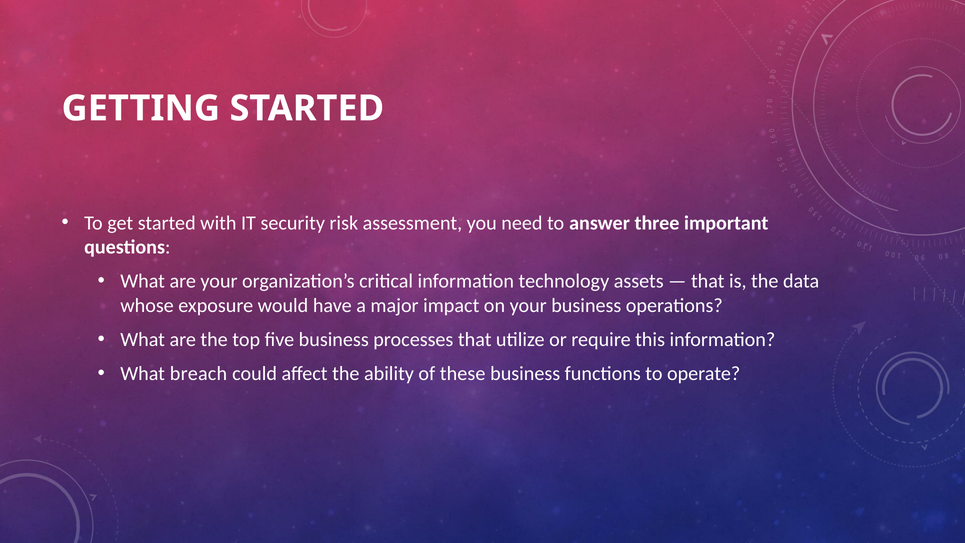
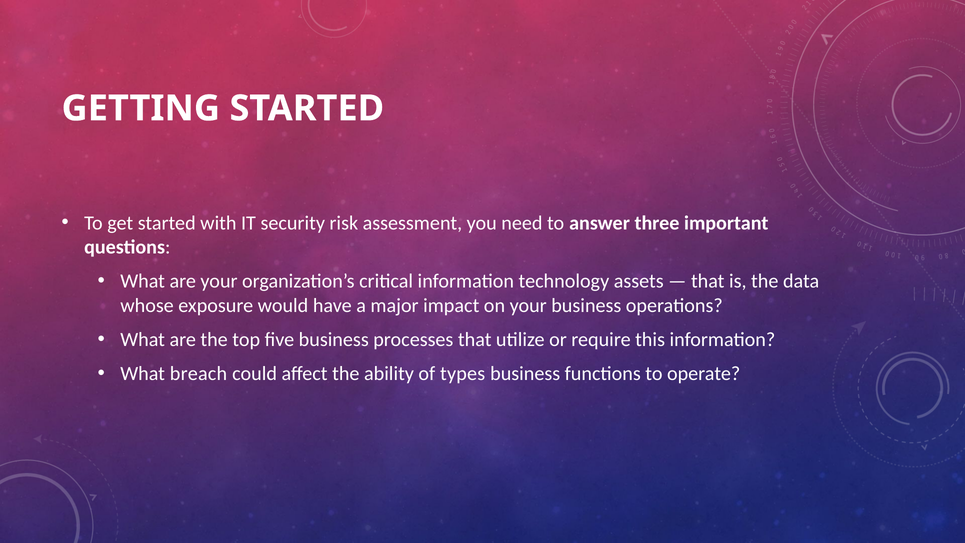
these: these -> types
